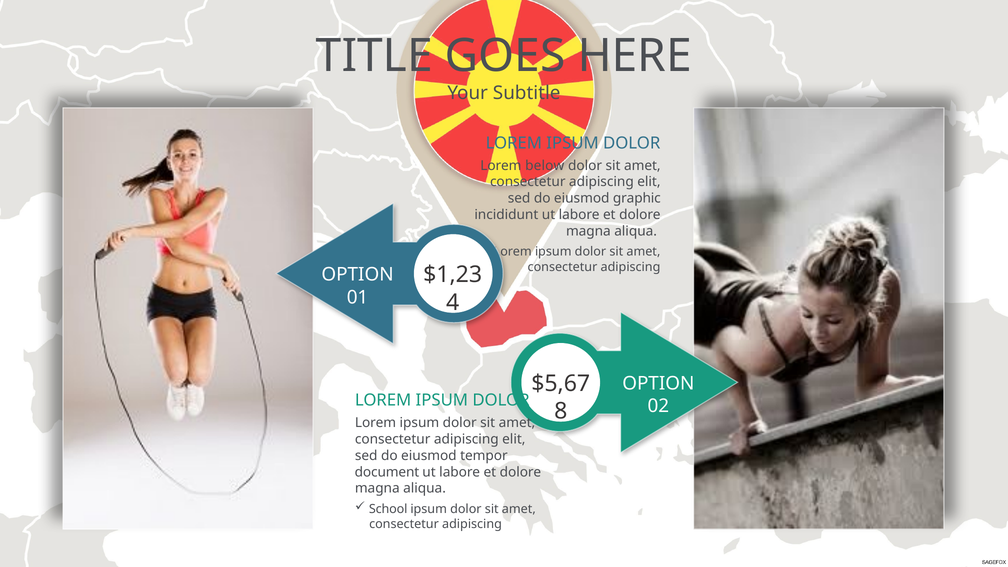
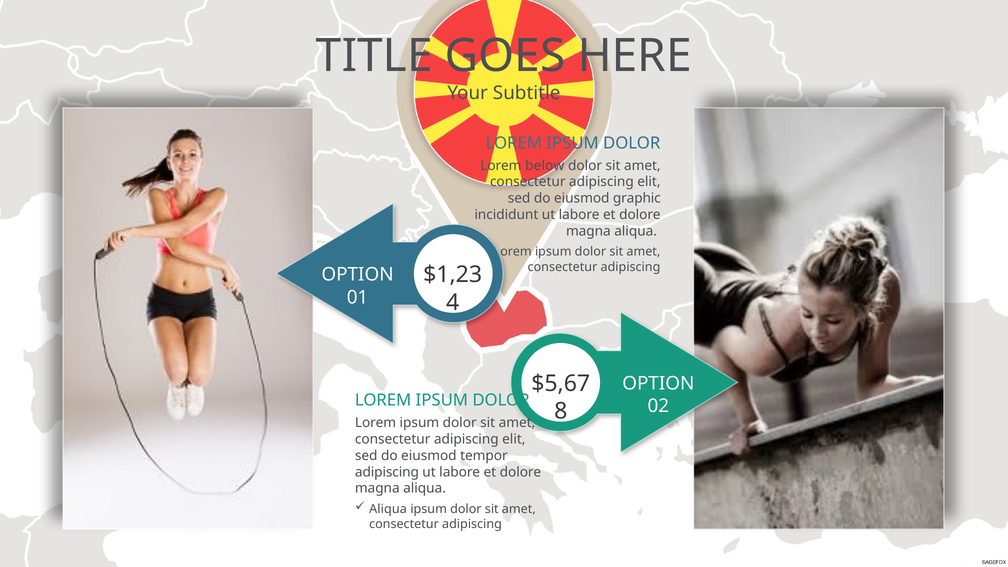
document at (387, 472): document -> adipiscing
School at (388, 509): School -> Aliqua
